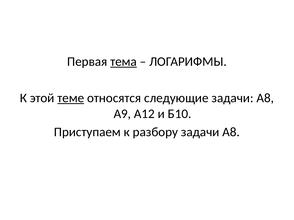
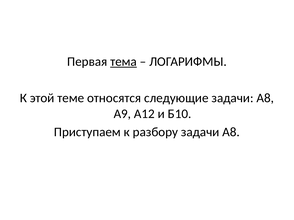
теме underline: present -> none
